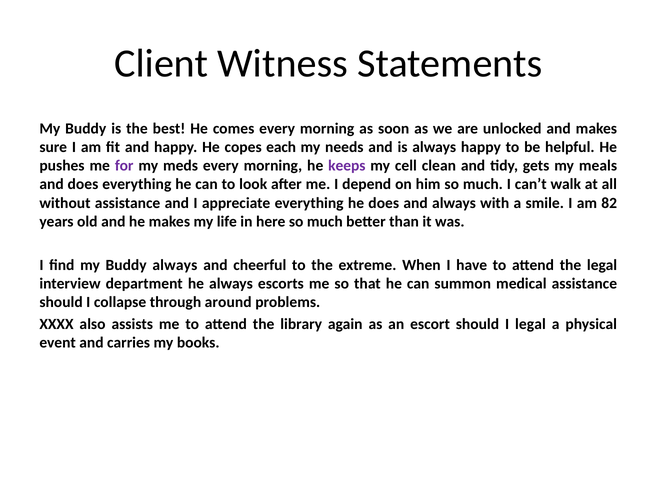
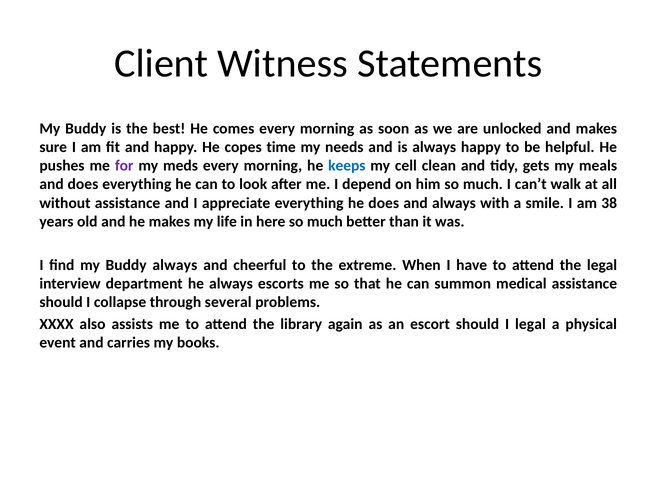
each: each -> time
keeps colour: purple -> blue
82: 82 -> 38
around: around -> several
